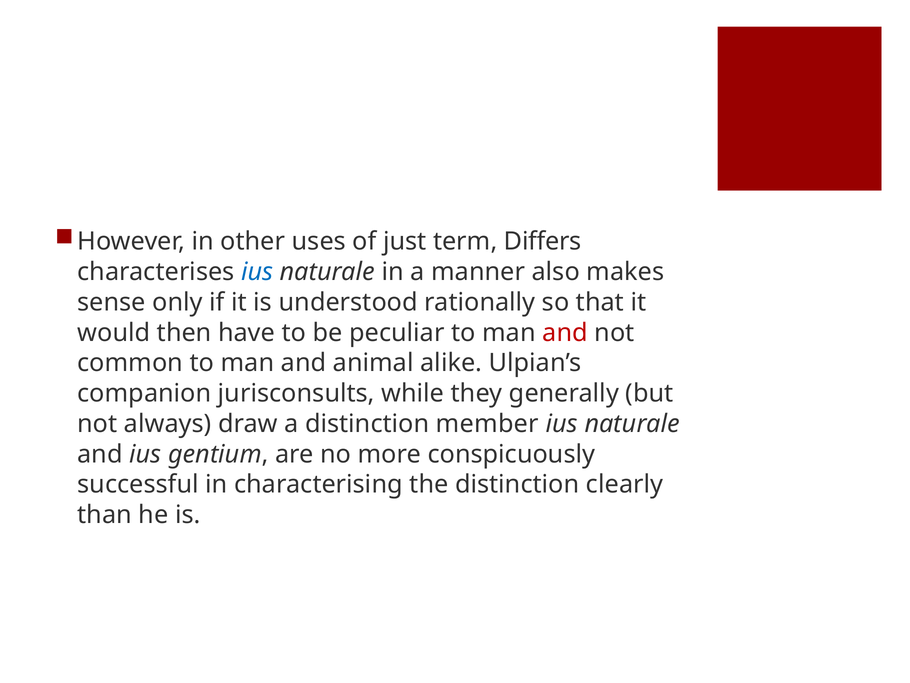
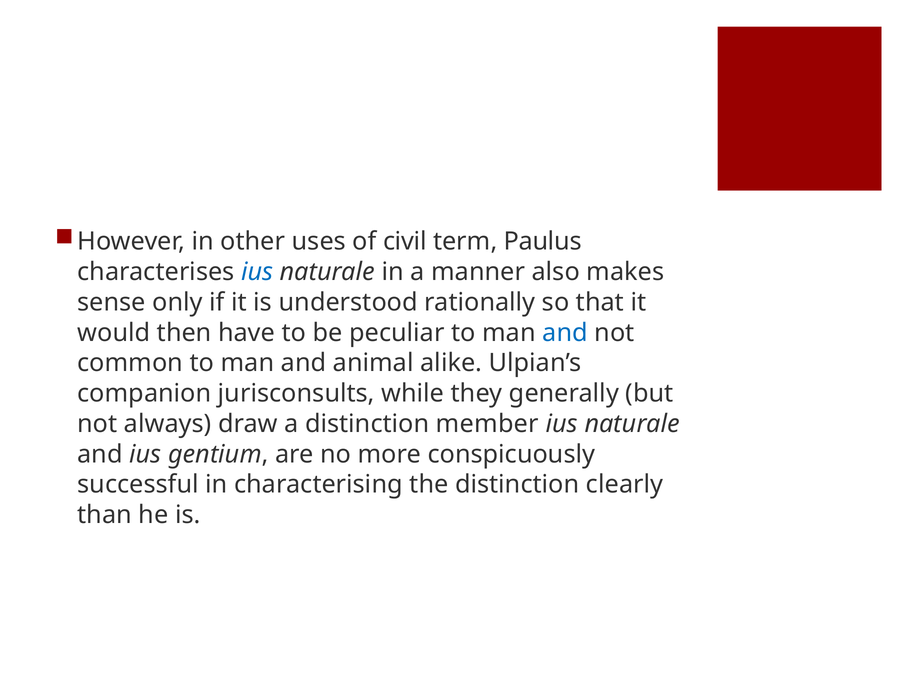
just: just -> civil
Differs: Differs -> Paulus
and at (565, 332) colour: red -> blue
